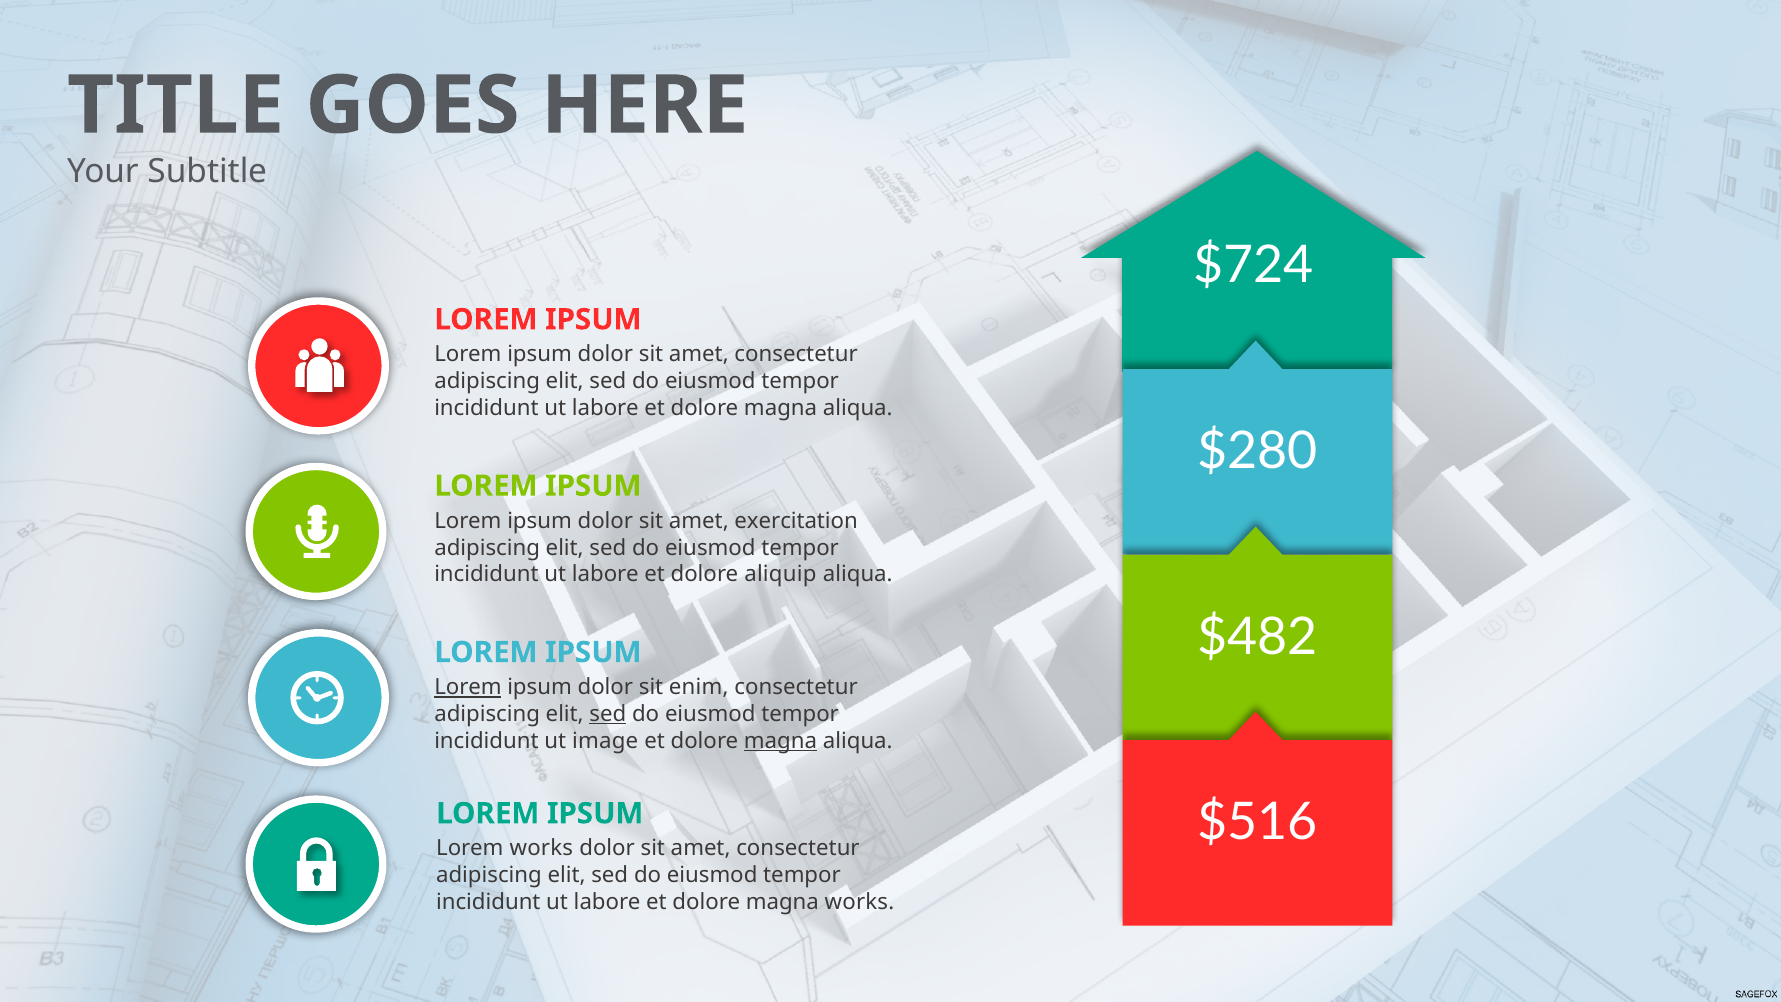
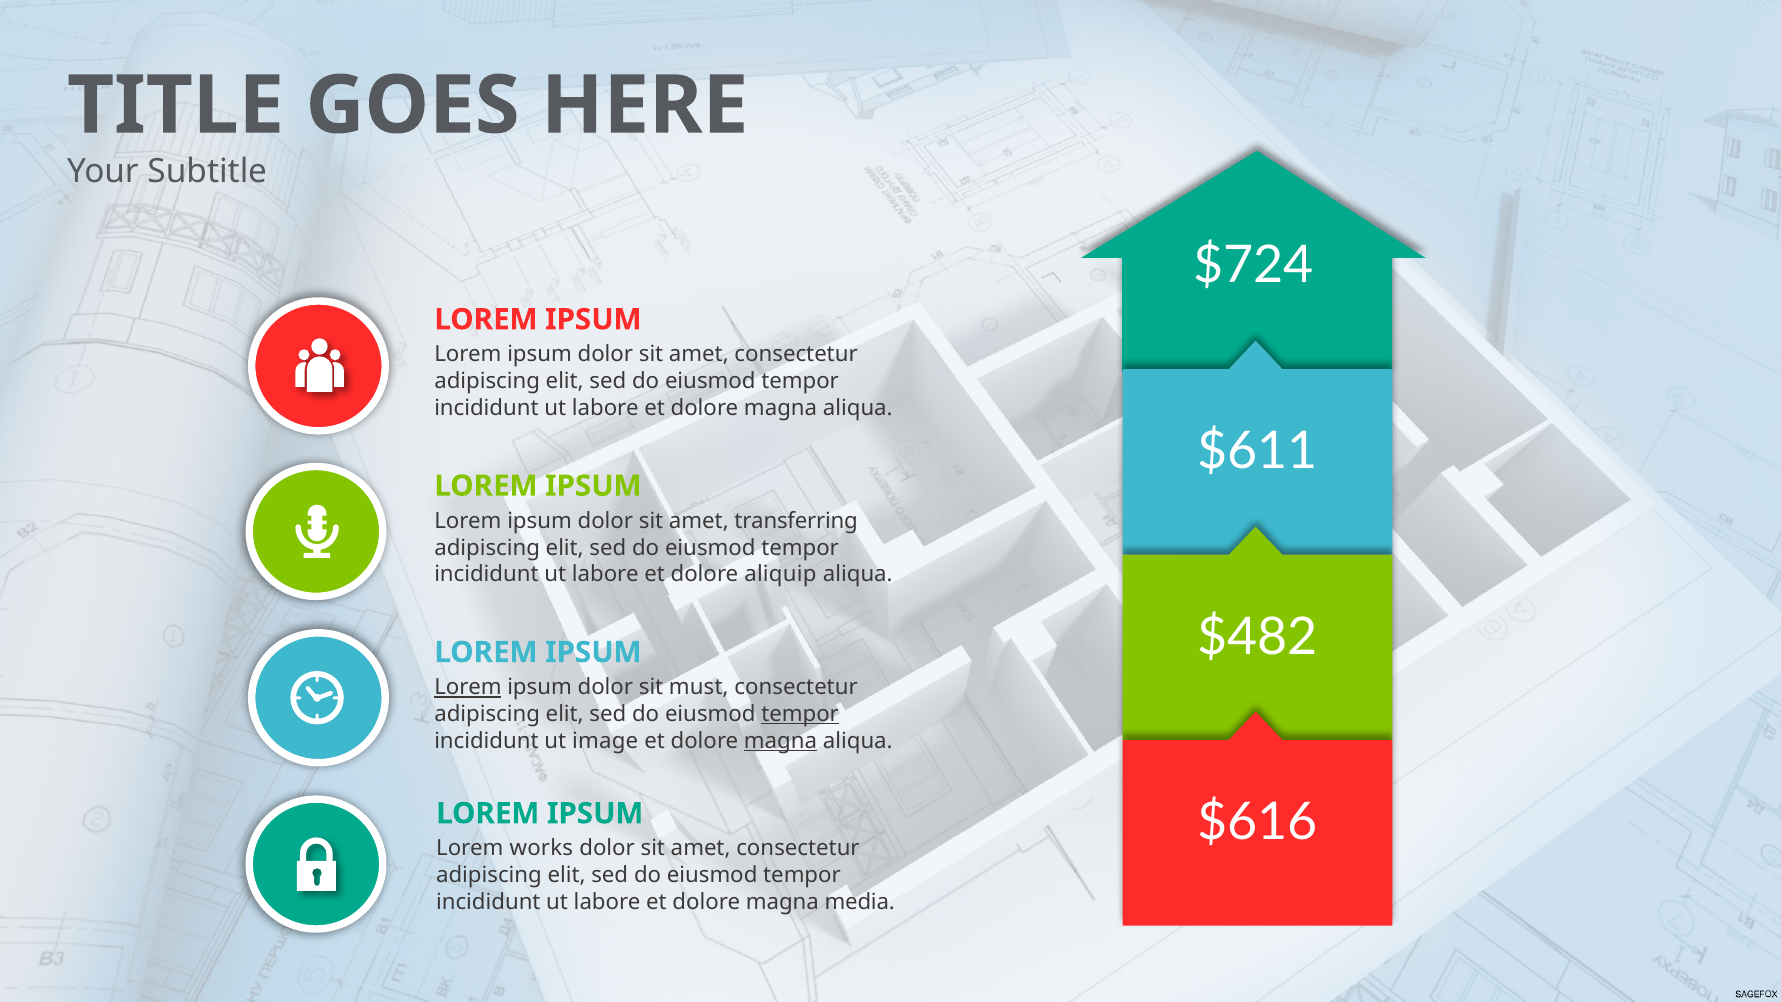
$280: $280 -> $611
exercitation: exercitation -> transferring
enim: enim -> must
sed at (608, 714) underline: present -> none
tempor at (800, 714) underline: none -> present
$516: $516 -> $616
magna works: works -> media
